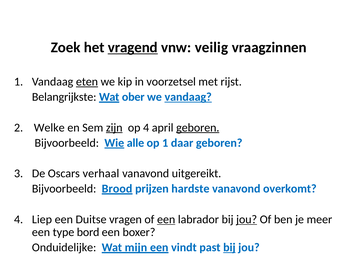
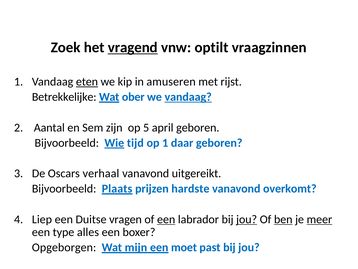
veilig: veilig -> optilt
voorzetsel: voorzetsel -> amuseren
Belangrijkste: Belangrijkste -> Betrekkelijke
Welke: Welke -> Aantal
zijn underline: present -> none
op 4: 4 -> 5
geboren at (198, 127) underline: present -> none
alle: alle -> tijd
Brood: Brood -> Plaats
ben underline: none -> present
meer underline: none -> present
bord: bord -> alles
Onduidelijke: Onduidelijke -> Opgeborgen
vindt: vindt -> moet
bij at (229, 247) underline: present -> none
